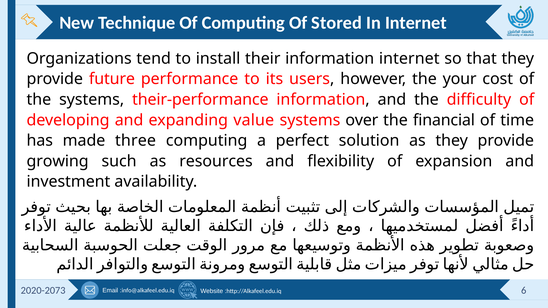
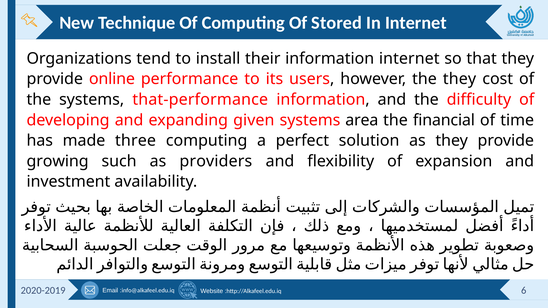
future: future -> online
the your: your -> they
their-performance: their-performance -> that-performance
value: value -> given
over: over -> area
resources: resources -> providers
2020-2073: 2020-2073 -> 2020-2019
